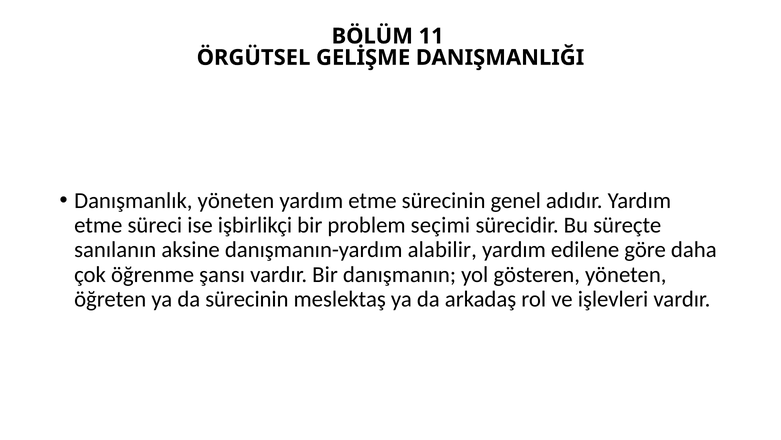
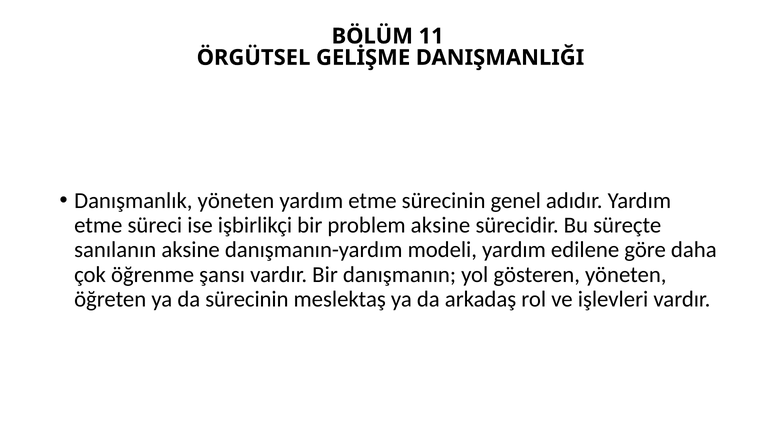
problem seçimi: seçimi -> aksine
alabilir: alabilir -> modeli
